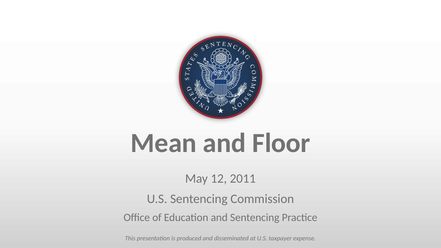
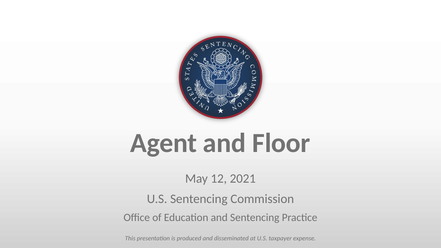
Mean: Mean -> Agent
2011: 2011 -> 2021
